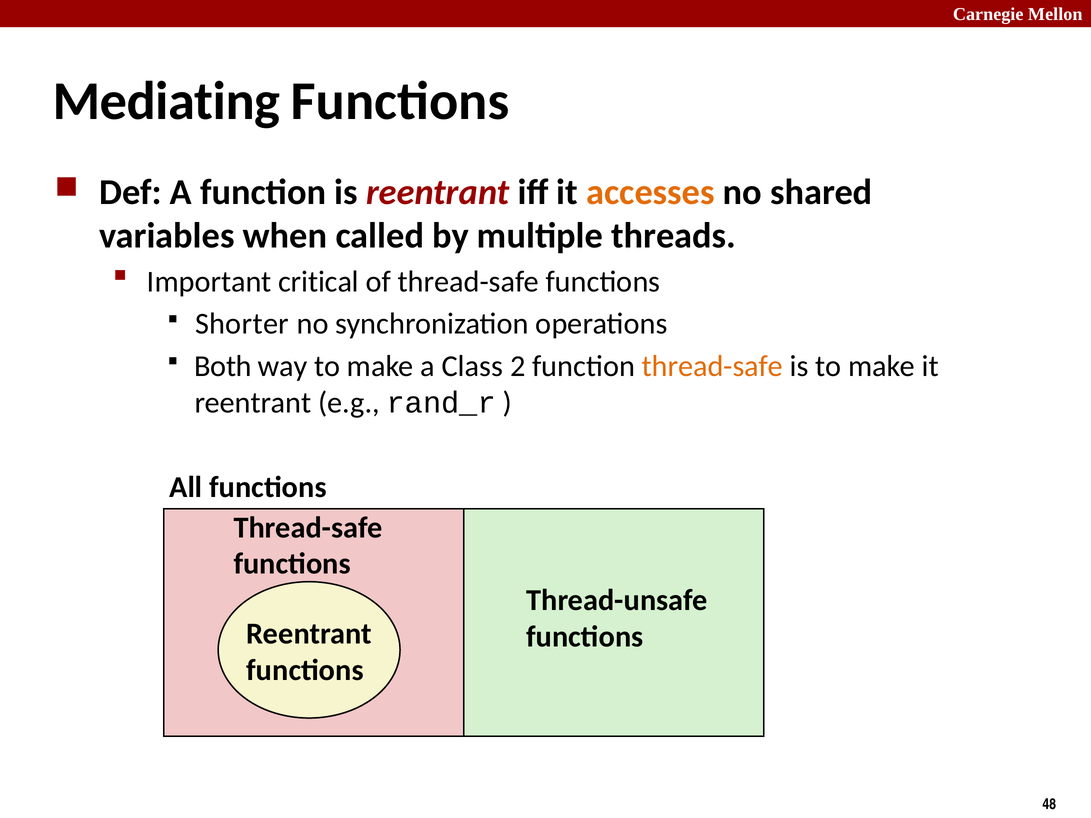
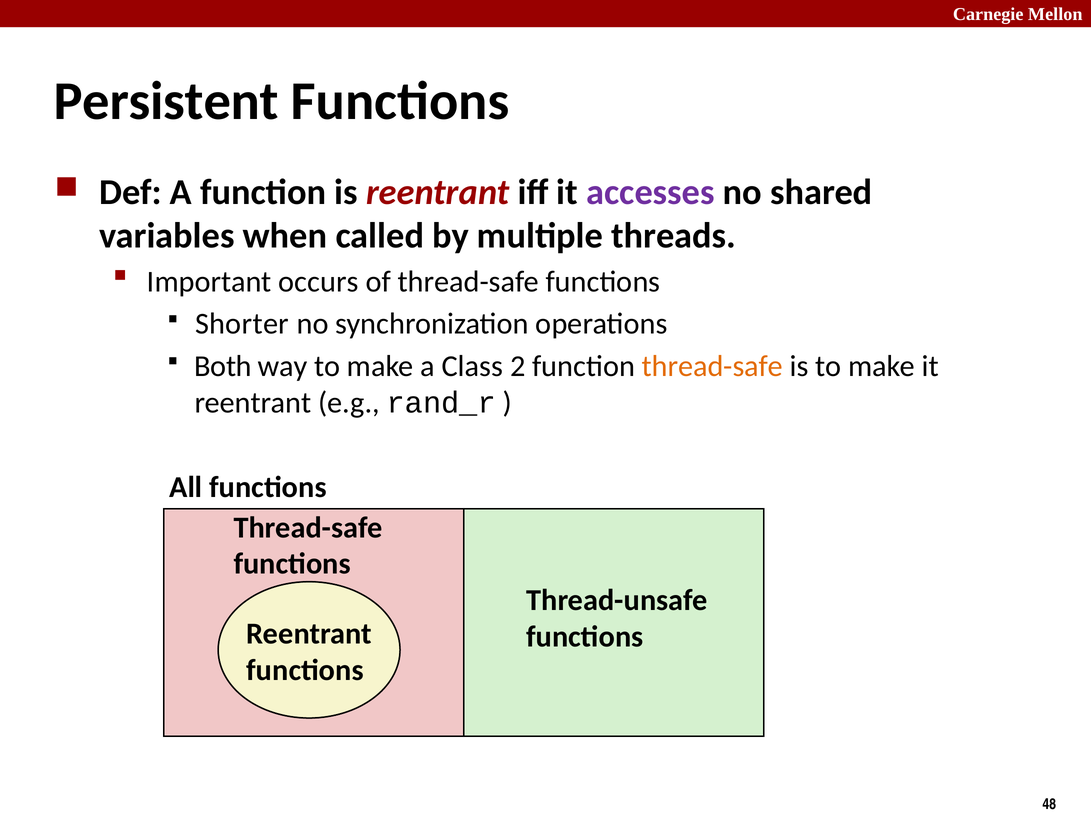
Mediating: Mediating -> Persistent
accesses colour: orange -> purple
critical: critical -> occurs
